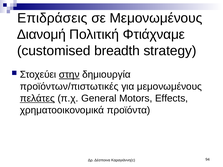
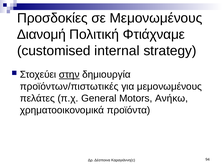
Επιδράσεις: Επιδράσεις -> Προσδοκίες
breadth: breadth -> internal
πελάτες underline: present -> none
Effects: Effects -> Ανήκω
